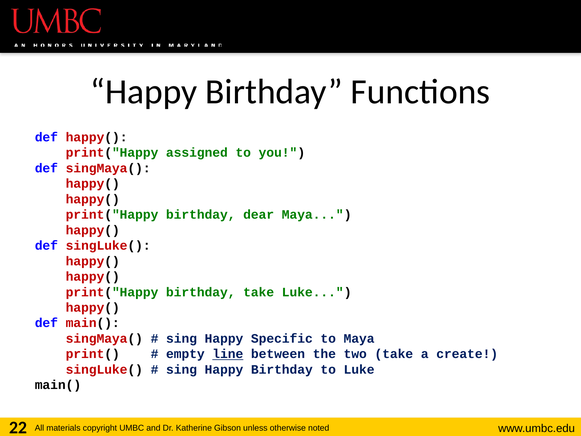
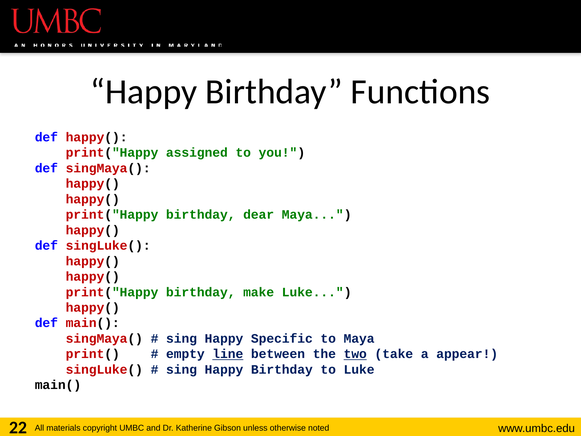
birthday take: take -> make
two underline: none -> present
create: create -> appear
